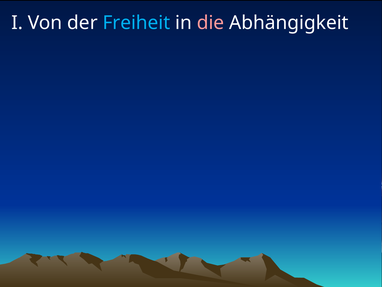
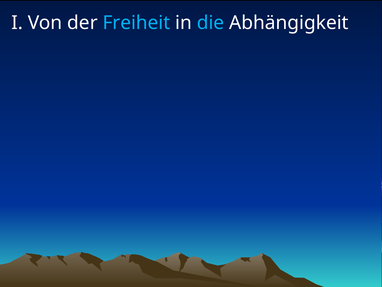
die colour: pink -> light blue
